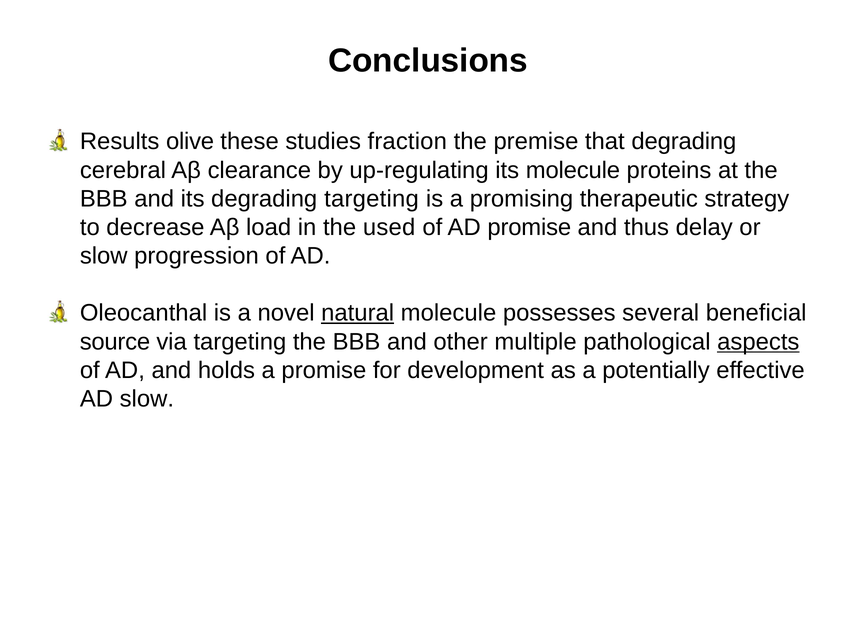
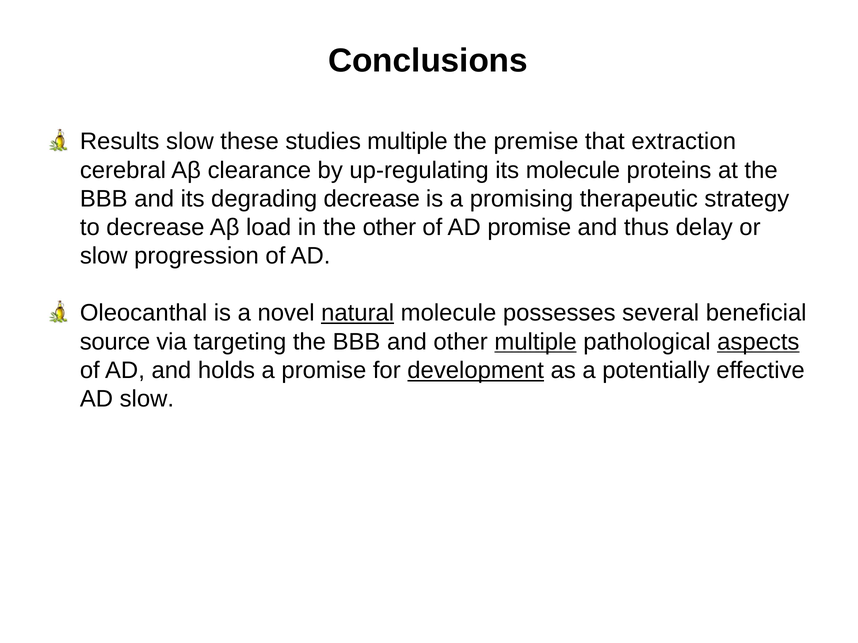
Results olive: olive -> slow
studies fraction: fraction -> multiple
that degrading: degrading -> extraction
degrading targeting: targeting -> decrease
the used: used -> other
multiple at (536, 342) underline: none -> present
development underline: none -> present
